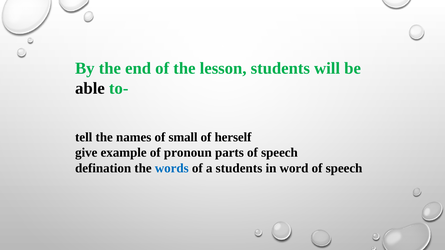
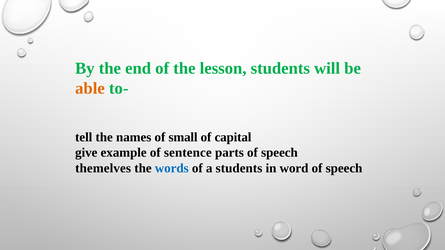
able colour: black -> orange
herself: herself -> capital
pronoun: pronoun -> sentence
defination: defination -> themelves
